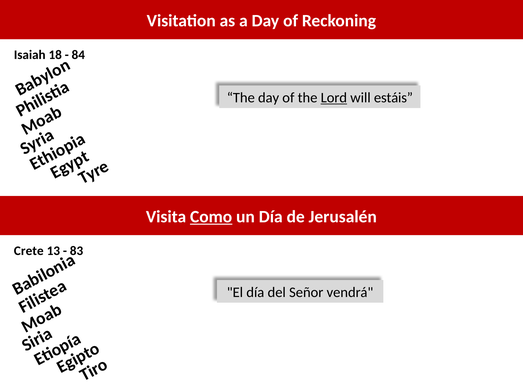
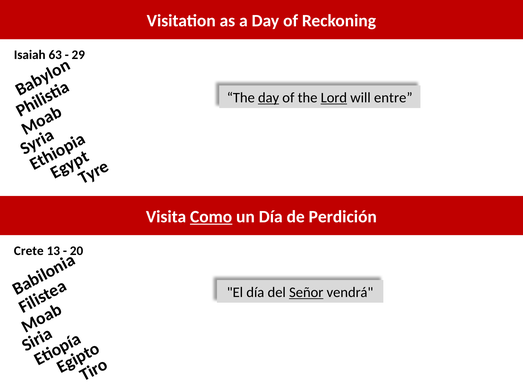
18: 18 -> 63
84: 84 -> 29
day at (269, 98) underline: none -> present
estáis: estáis -> entre
Jerusalén: Jerusalén -> Perdición
83: 83 -> 20
Señor underline: none -> present
